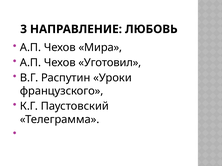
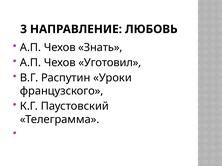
Мира: Мира -> Знать
